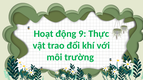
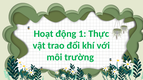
9: 9 -> 1
